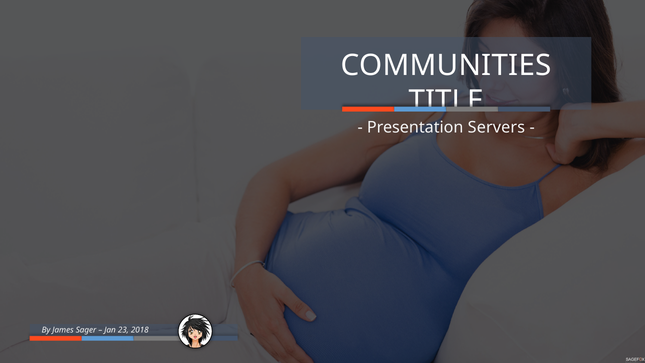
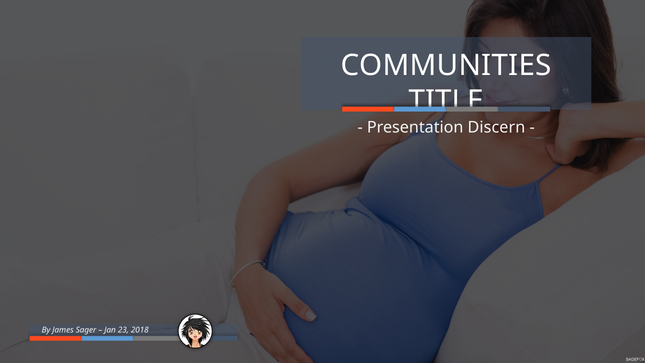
Servers: Servers -> Discern
